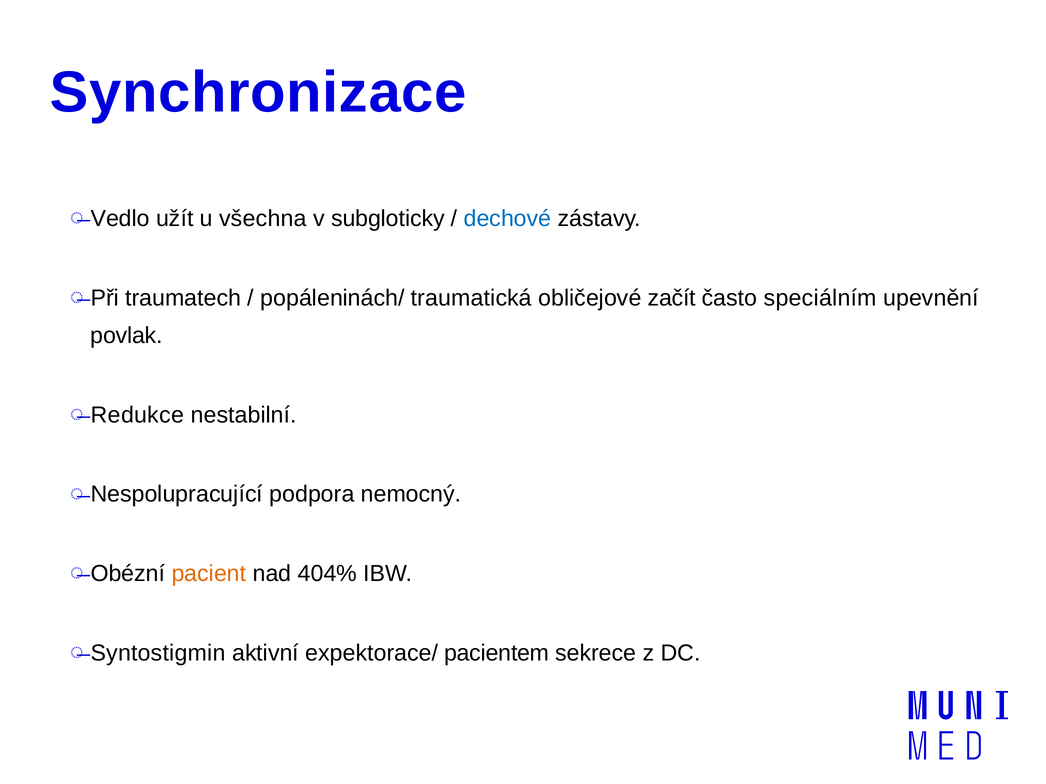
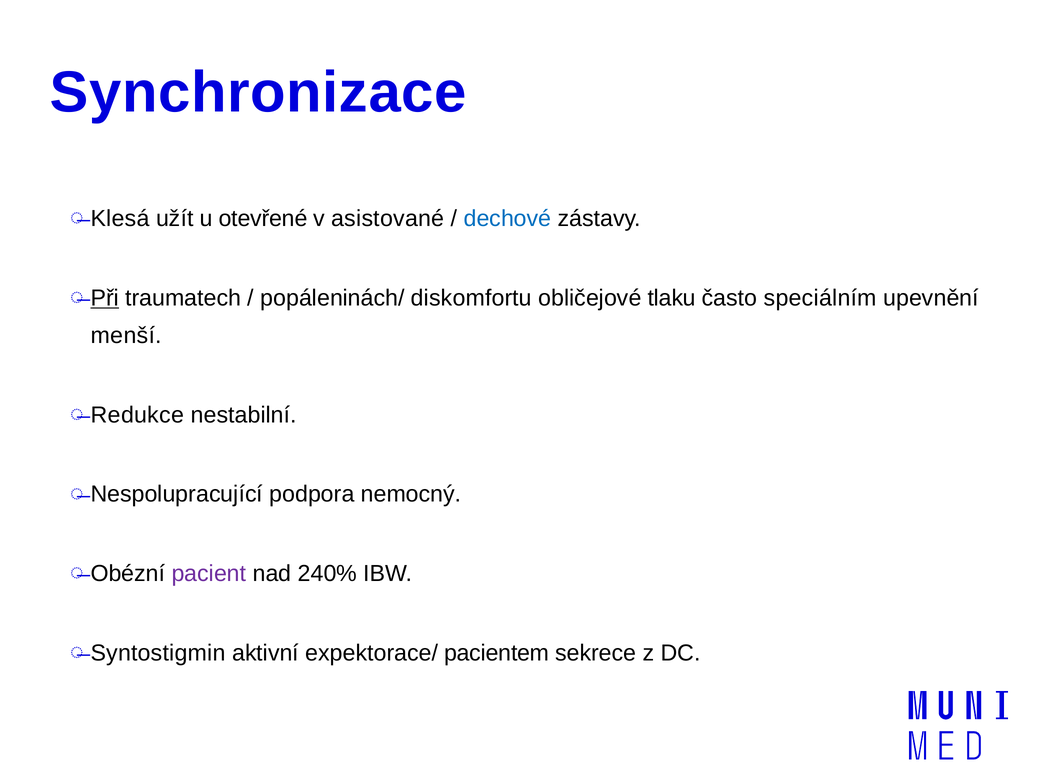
Vedlo: Vedlo -> Klesá
všechna: všechna -> otevřené
subgloticky: subgloticky -> asistované
Při underline: none -> present
traumatická: traumatická -> diskomfortu
začít: začít -> tlaku
povlak: povlak -> menší
pacient colour: orange -> purple
404%: 404% -> 240%
